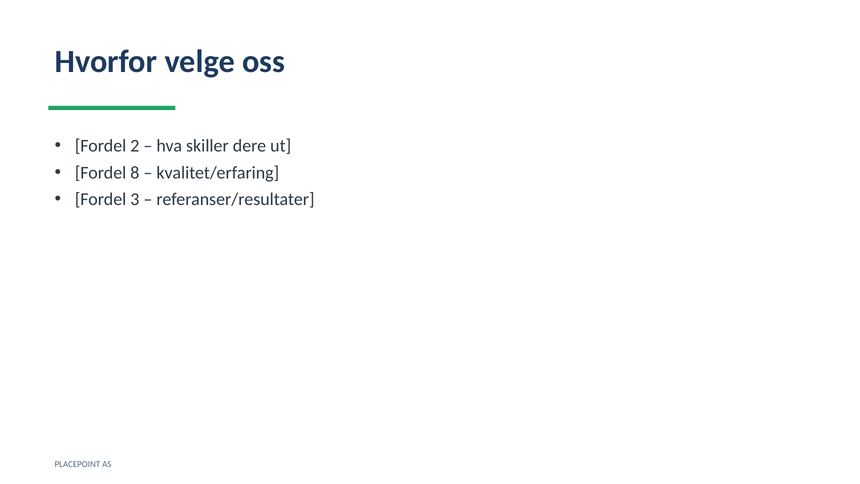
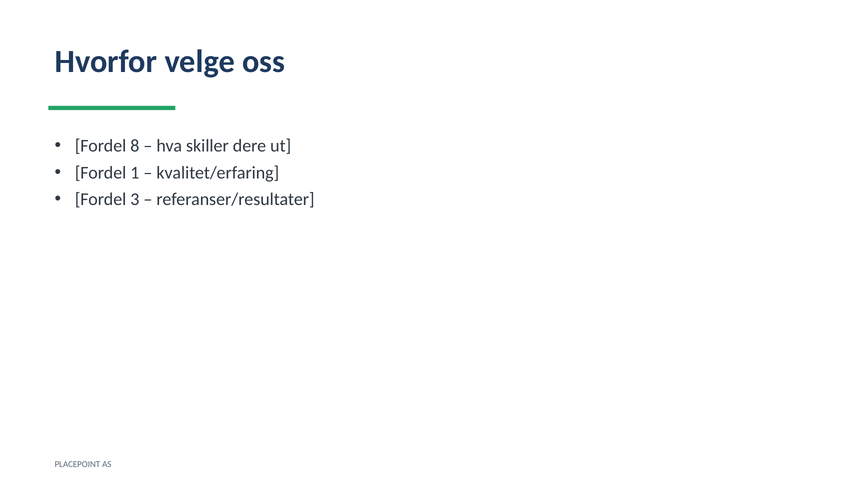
2: 2 -> 8
8: 8 -> 1
